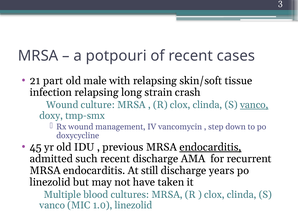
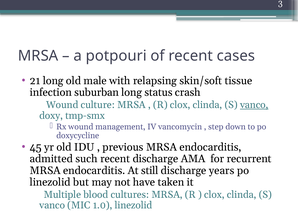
21 part: part -> long
infection relapsing: relapsing -> suburban
strain: strain -> status
endocarditis at (210, 147) underline: present -> none
